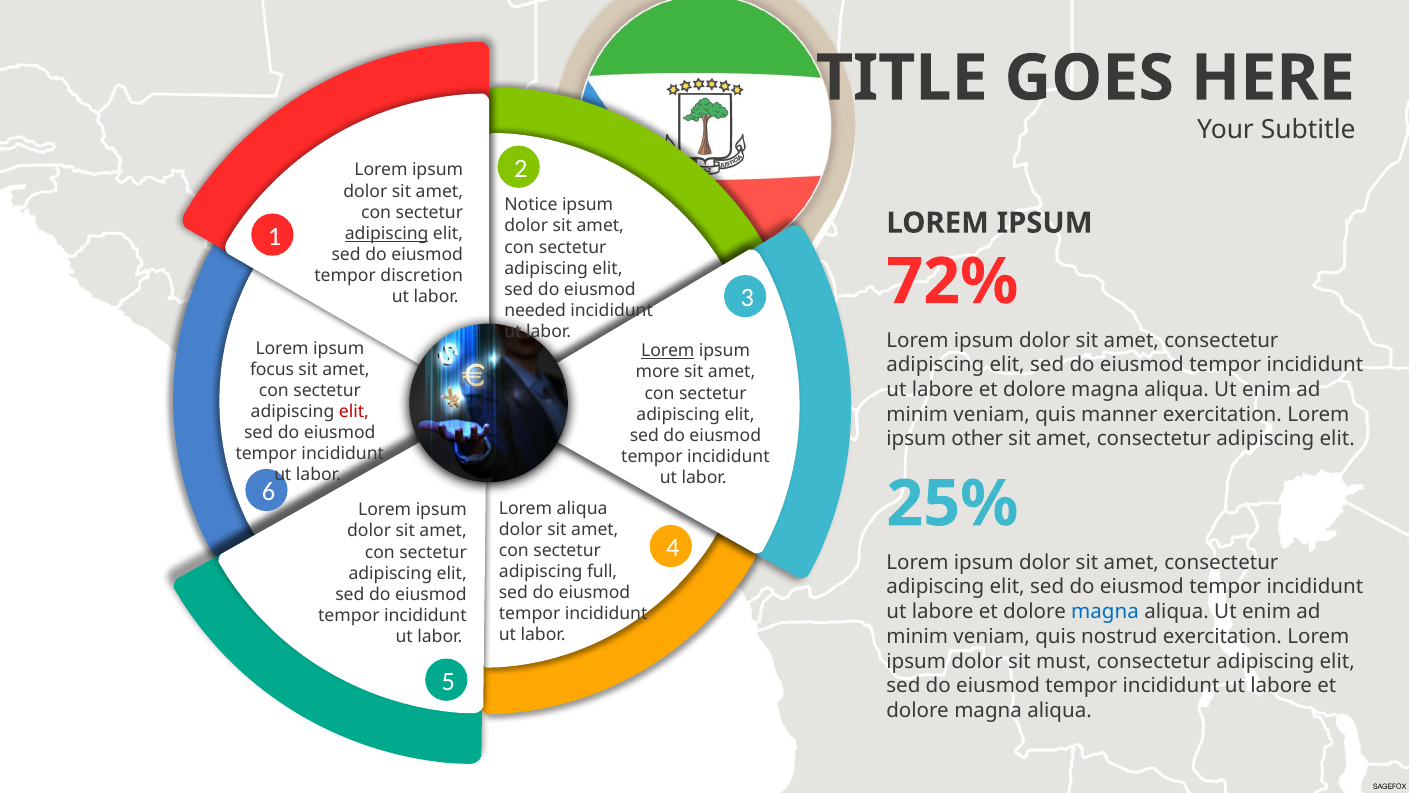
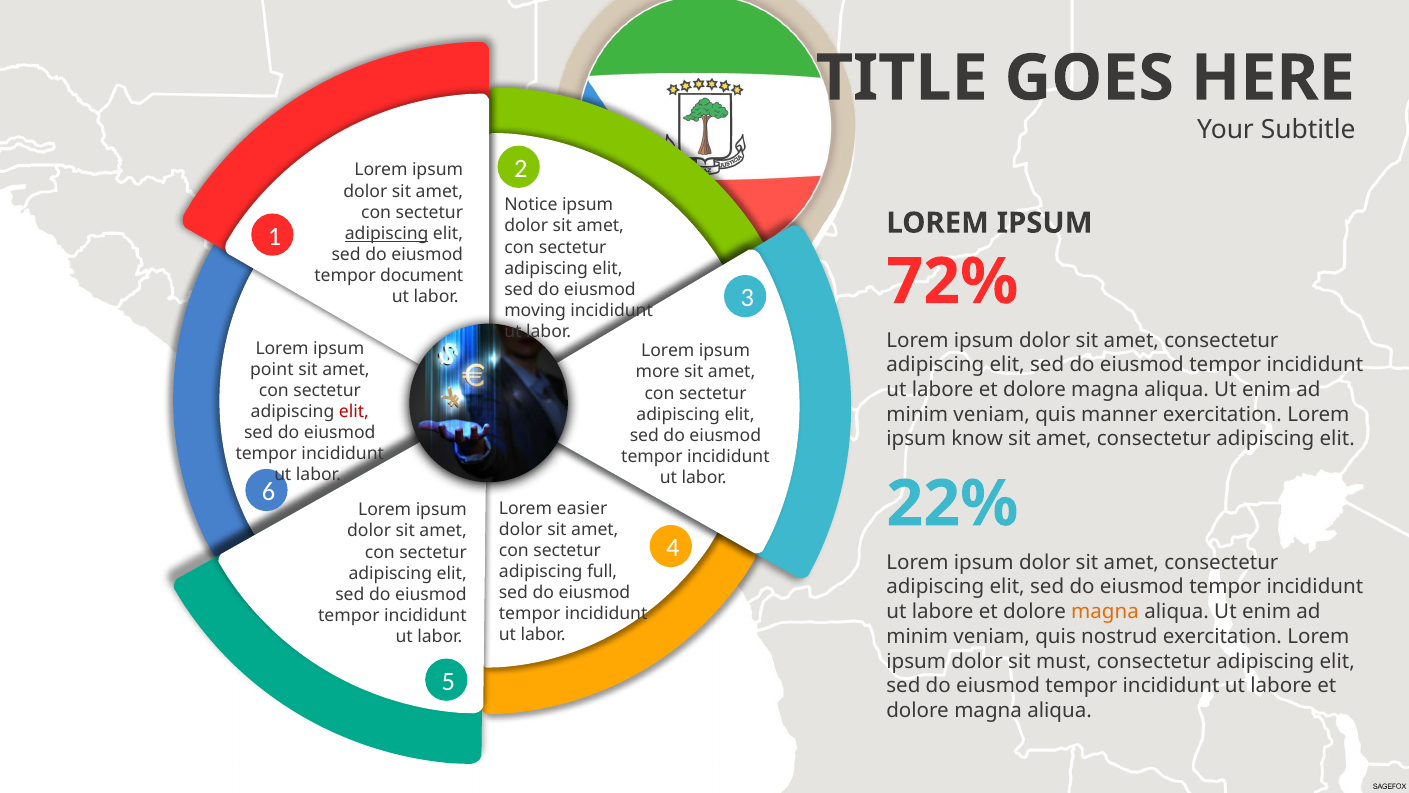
discretion: discretion -> document
needed: needed -> moving
Lorem at (668, 351) underline: present -> none
focus: focus -> point
other: other -> know
25%: 25% -> 22%
Lorem aliqua: aliqua -> easier
magna at (1105, 612) colour: blue -> orange
